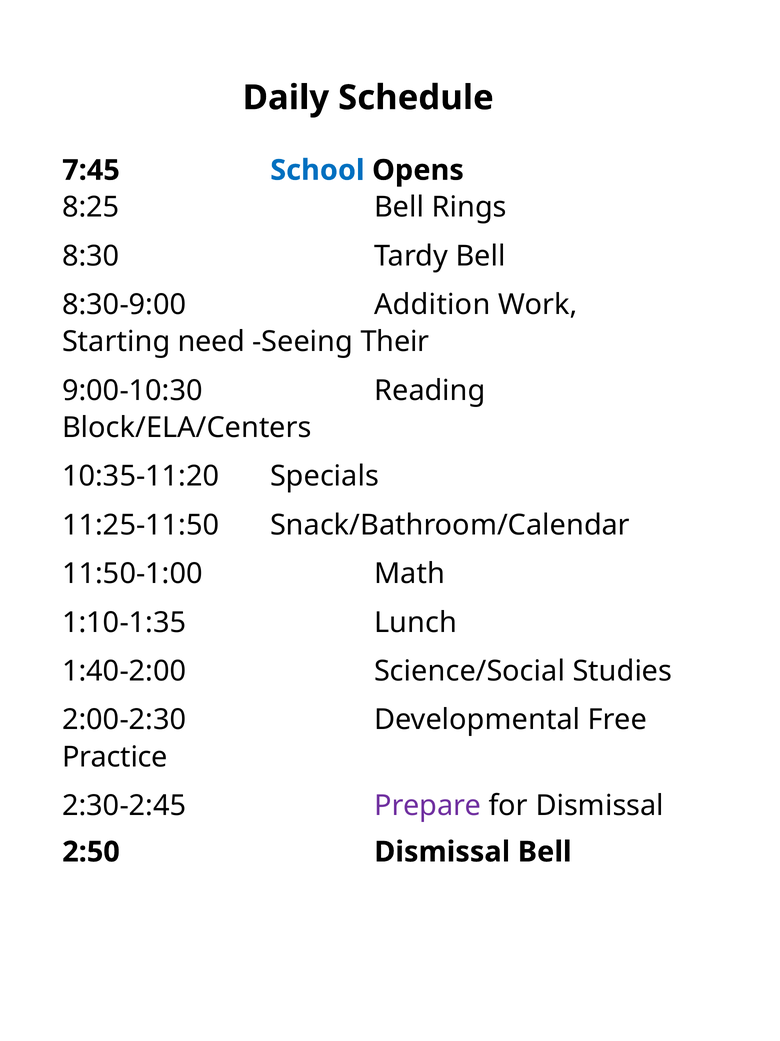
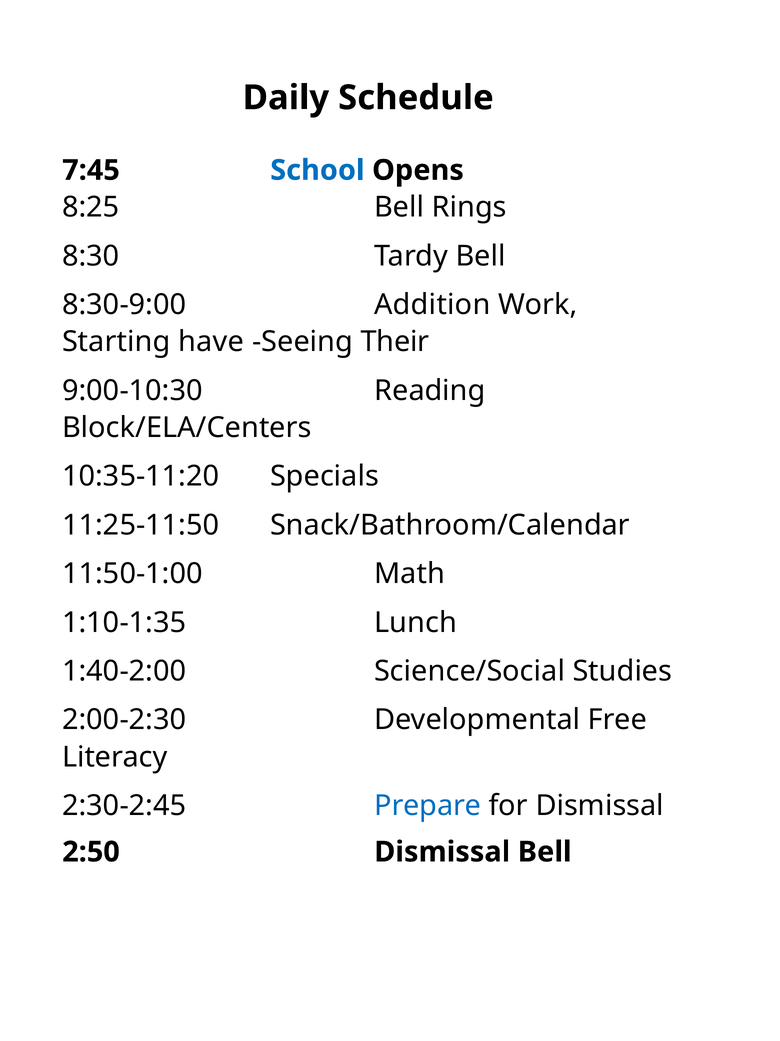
need: need -> have
Practice: Practice -> Literacy
Prepare colour: purple -> blue
